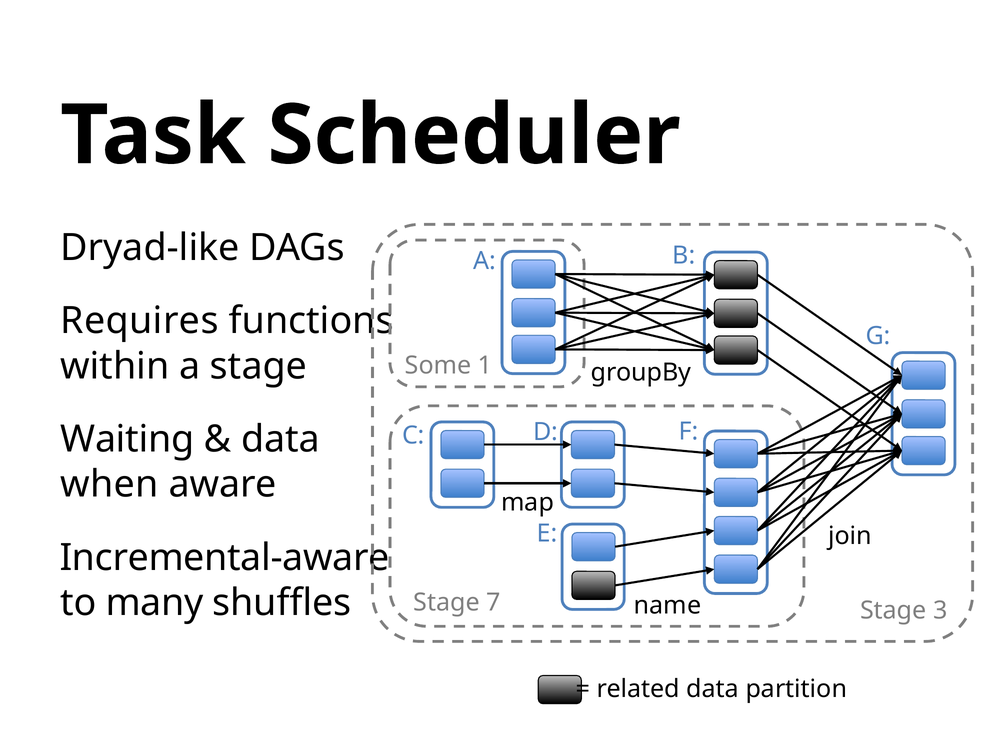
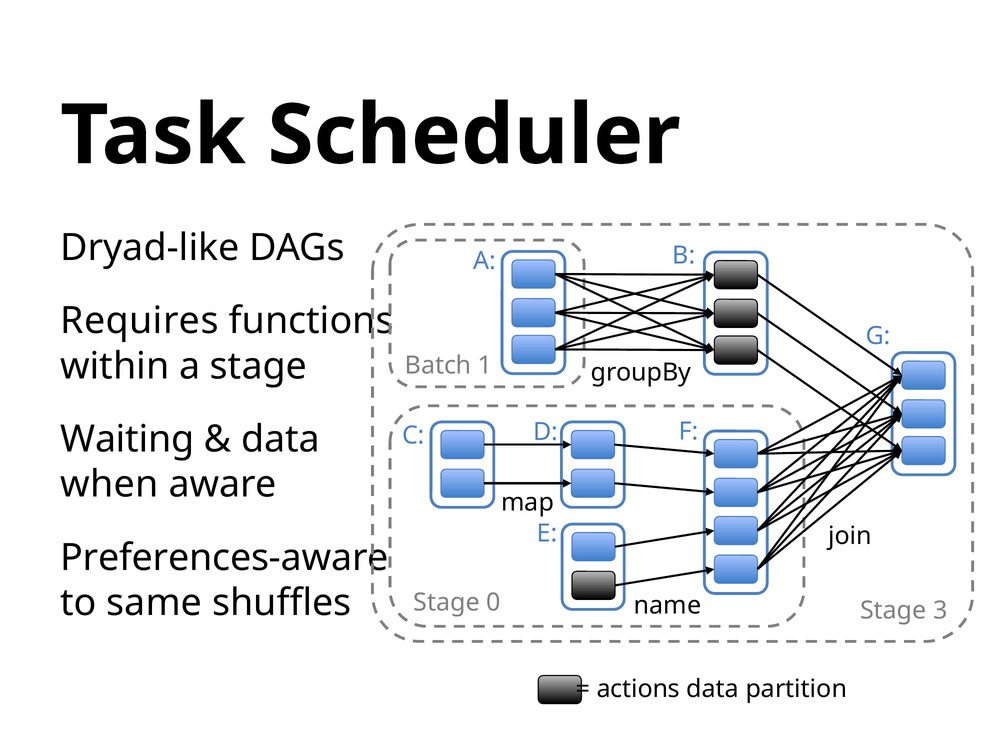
Some: Some -> Batch
Incremental-aware: Incremental-aware -> Preferences-aware
many: many -> same
7: 7 -> 0
related: related -> actions
